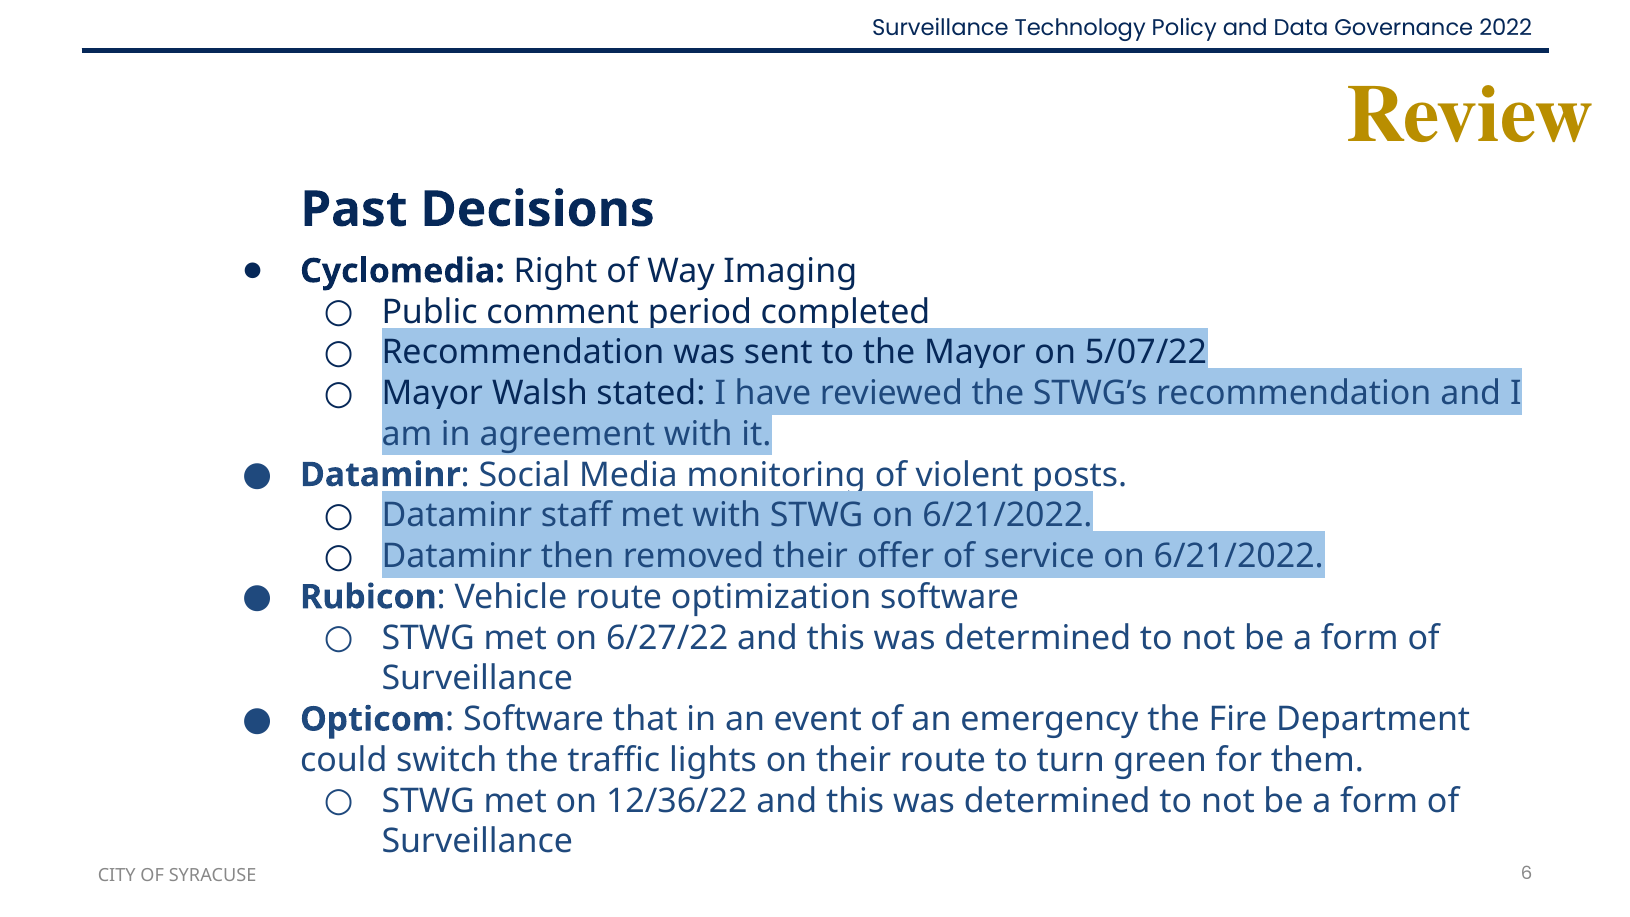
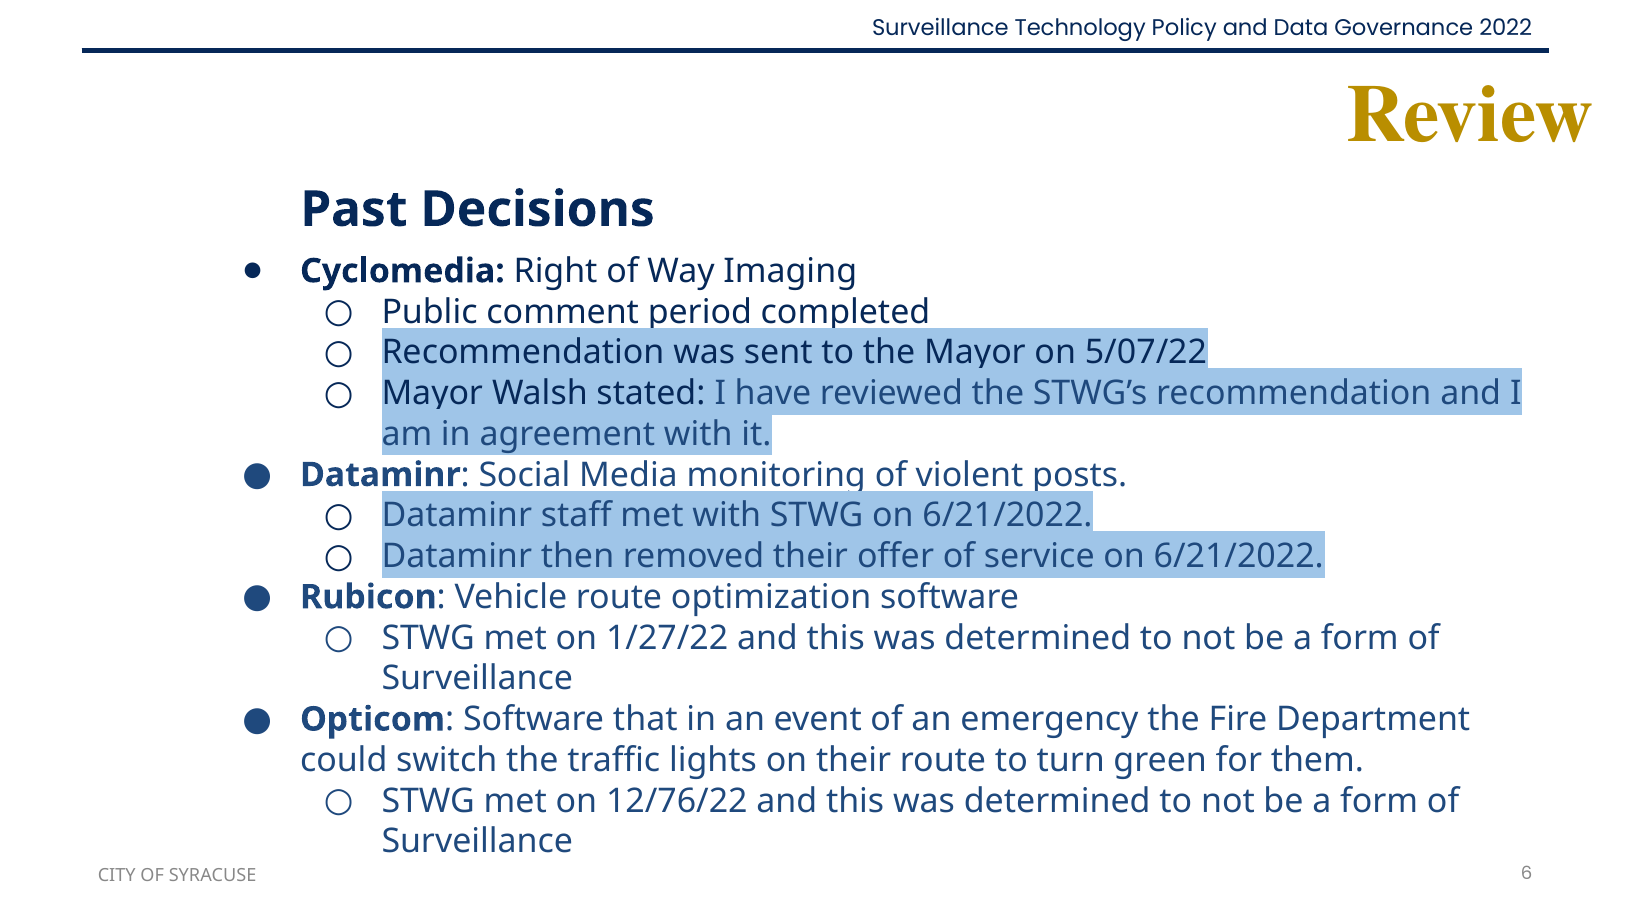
6/27/22: 6/27/22 -> 1/27/22
12/36/22: 12/36/22 -> 12/76/22
